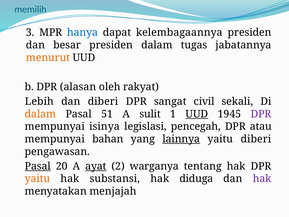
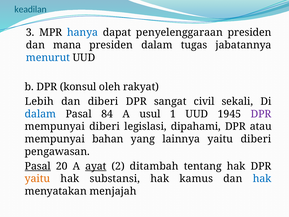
memilih: memilih -> keadilan
kelembagaannya: kelembagaannya -> penyelenggaraan
besar: besar -> mana
menurut colour: orange -> blue
alasan: alasan -> konsul
dalam at (40, 114) colour: orange -> blue
51: 51 -> 84
sulit: sulit -> usul
UUD at (197, 114) underline: present -> none
mempunyai isinya: isinya -> diberi
pencegah: pencegah -> dipahami
lainnya underline: present -> none
warganya: warganya -> ditambah
diduga: diduga -> kamus
hak at (262, 179) colour: purple -> blue
